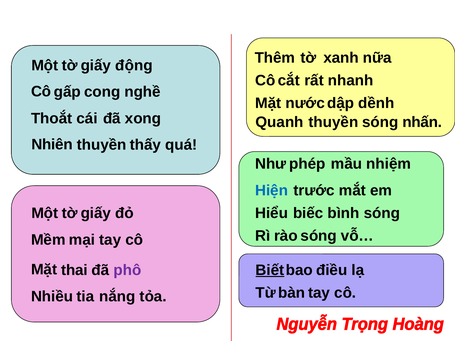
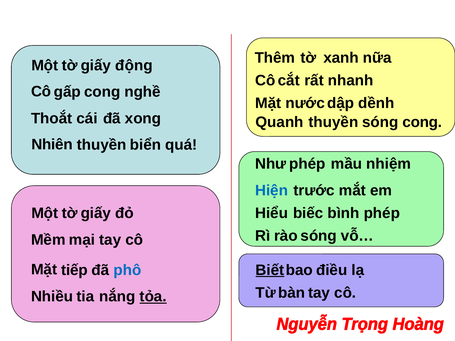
nhấn: nhấn -> cong
thấy: thấy -> biển
bình sóng: sóng -> phép
thai: thai -> tiếp
phô colour: purple -> blue
tỏa underline: none -> present
